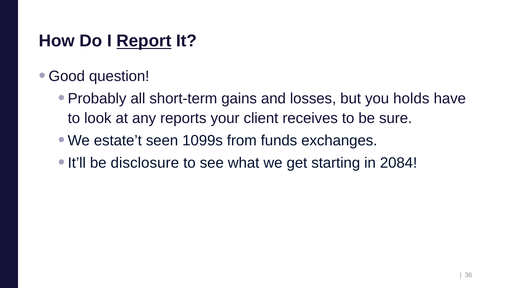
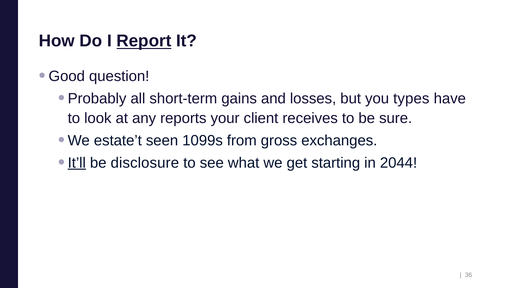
holds: holds -> types
funds: funds -> gross
It’ll underline: none -> present
2084: 2084 -> 2044
